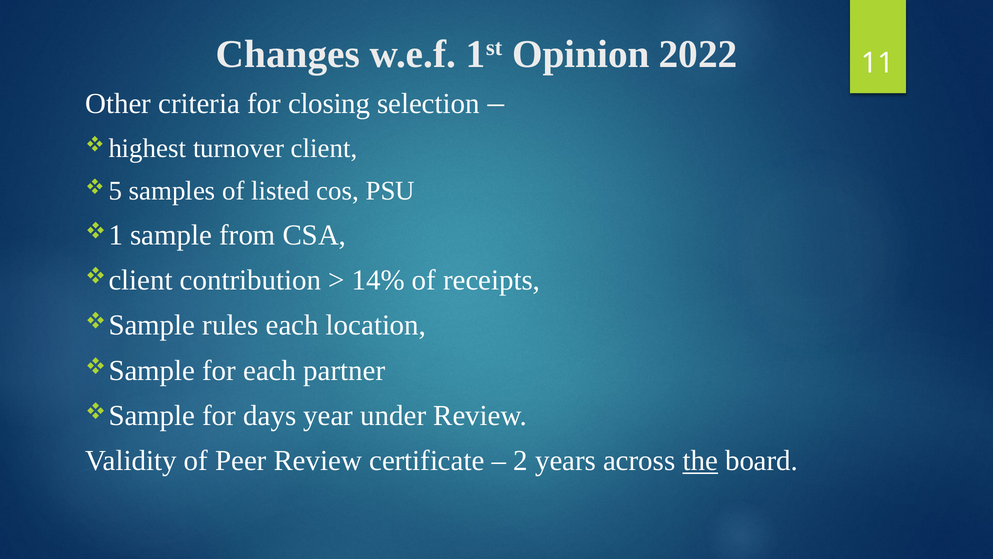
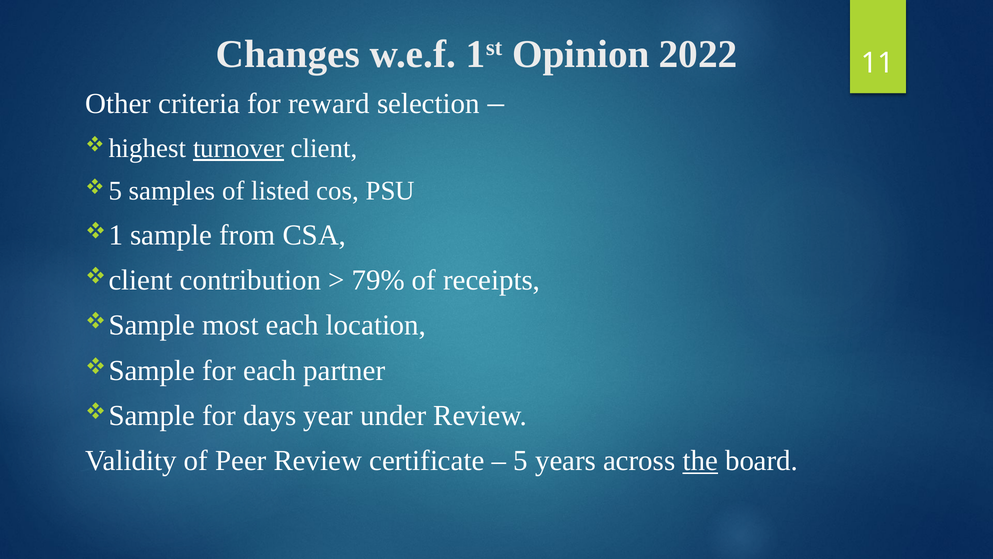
closing: closing -> reward
turnover underline: none -> present
14%: 14% -> 79%
rules: rules -> most
2: 2 -> 5
